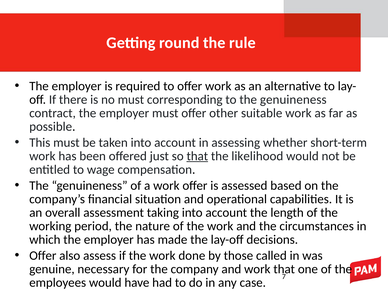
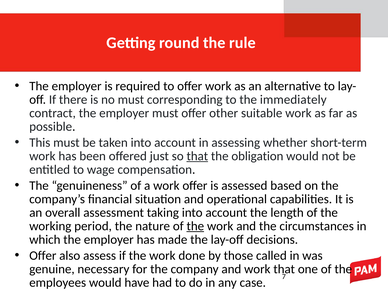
to the genuineness: genuineness -> immediately
likelihood: likelihood -> obligation
the at (195, 226) underline: none -> present
